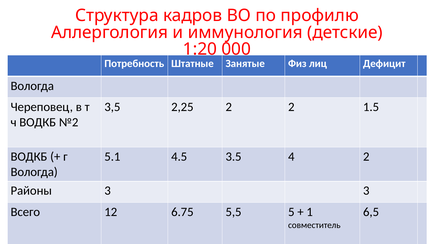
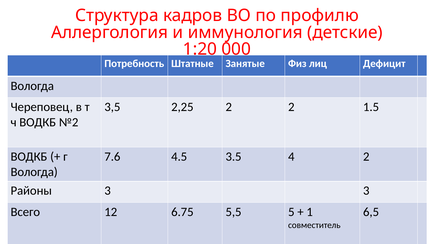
5.1: 5.1 -> 7.6
